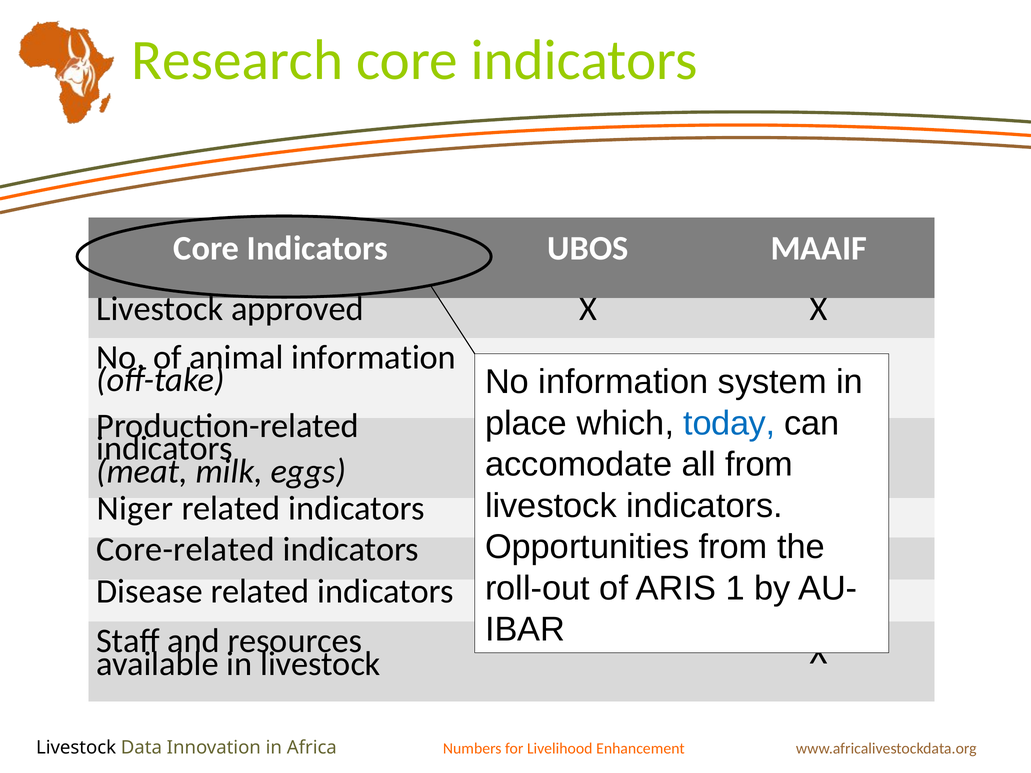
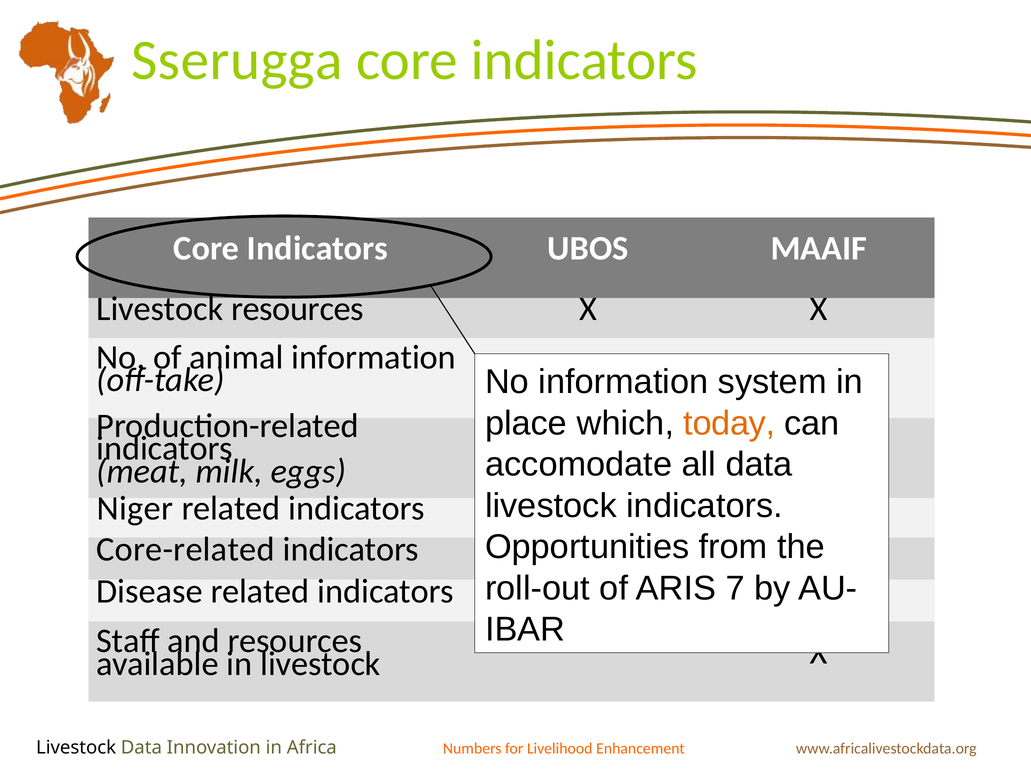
Research: Research -> Sserugga
Livestock approved: approved -> resources
today colour: blue -> orange
all from: from -> data
1: 1 -> 7
